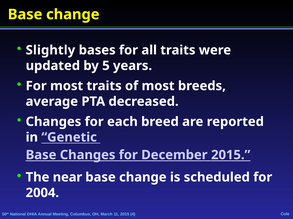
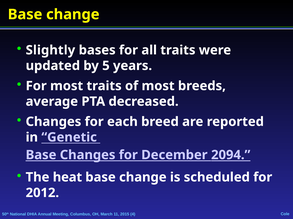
December 2015: 2015 -> 2094
near: near -> heat
2004: 2004 -> 2012
